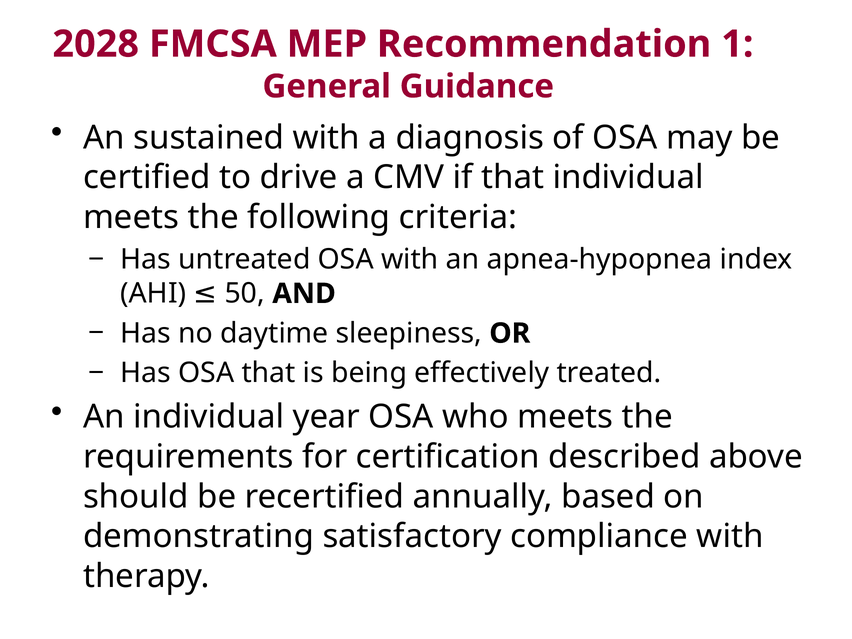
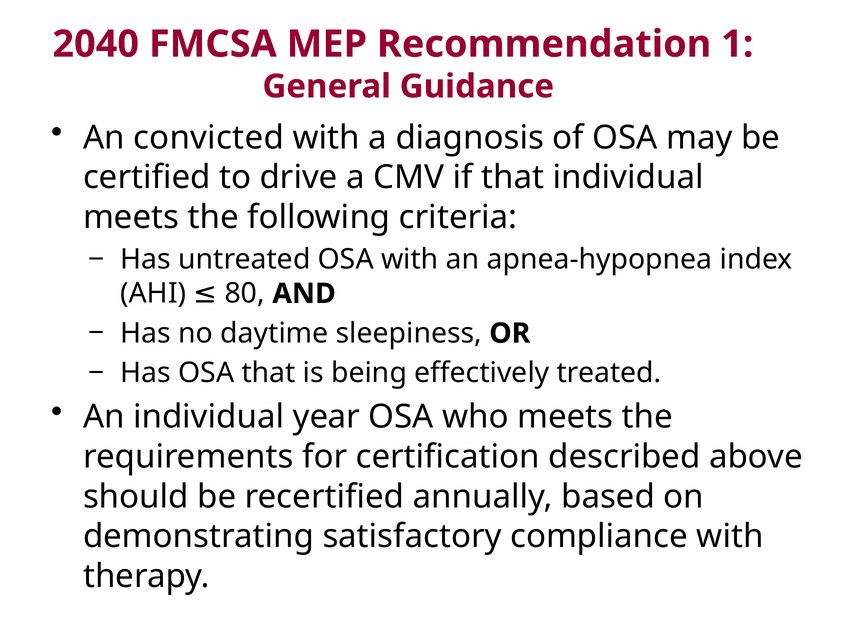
2028: 2028 -> 2040
sustained: sustained -> convicted
50: 50 -> 80
